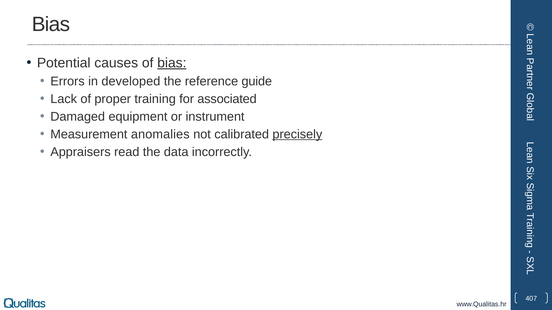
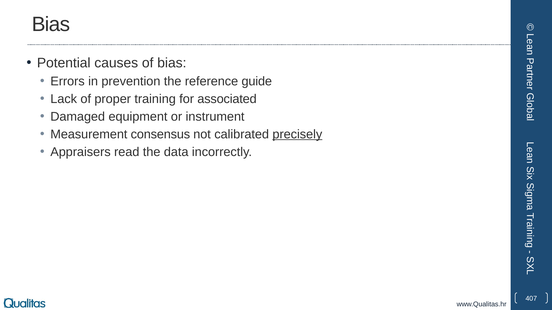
bias at (172, 63) underline: present -> none
developed: developed -> prevention
anomalies: anomalies -> consensus
